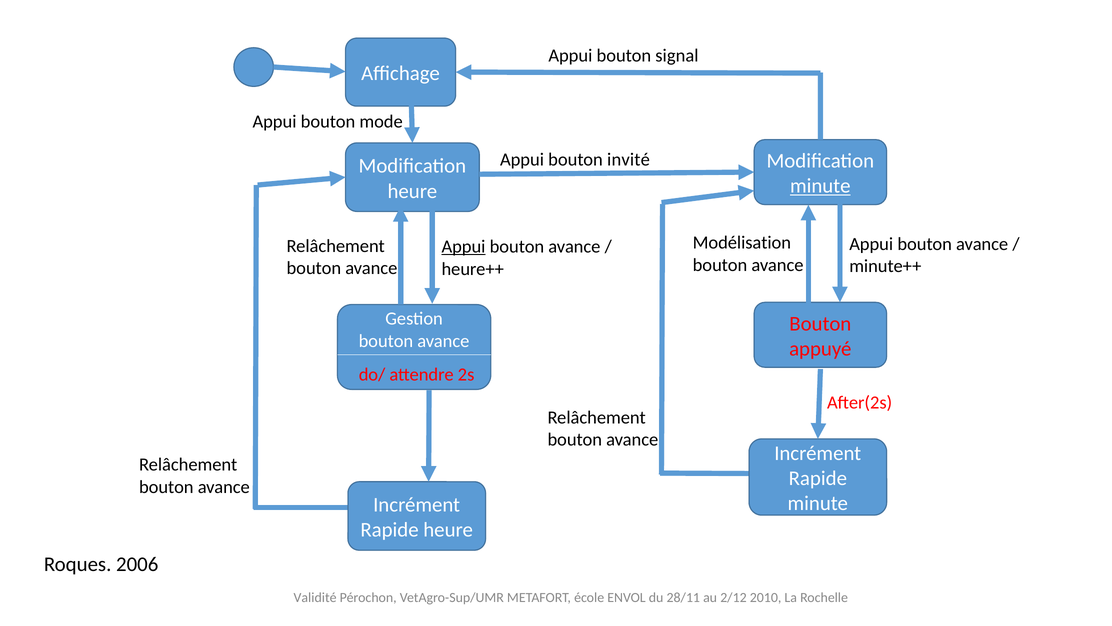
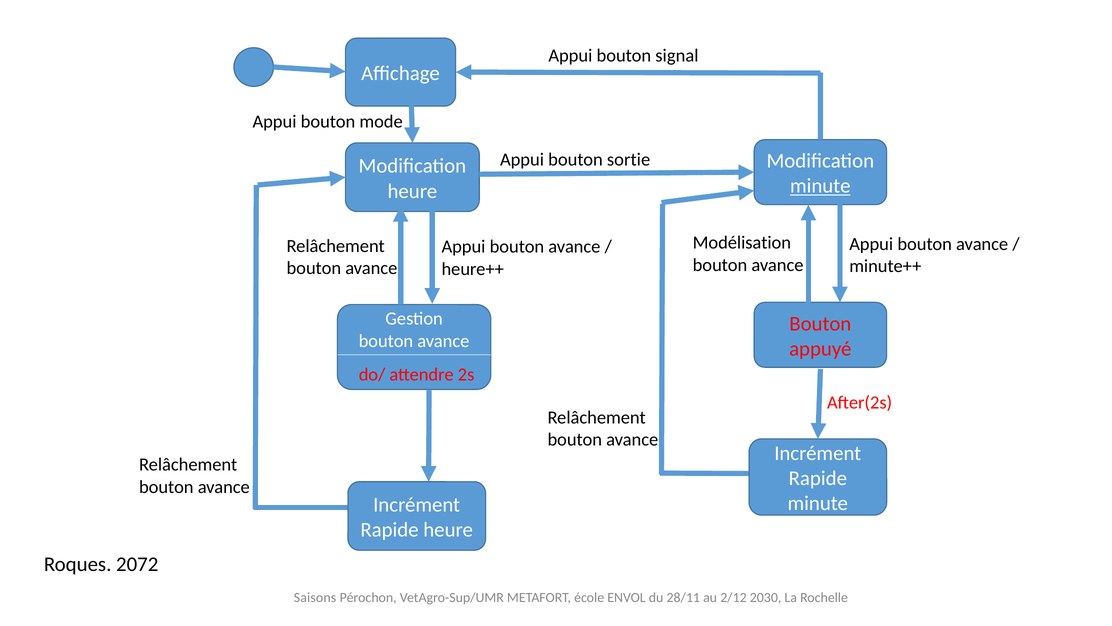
invité: invité -> sortie
Appui at (464, 247) underline: present -> none
2006: 2006 -> 2072
Validité: Validité -> Saisons
2010: 2010 -> 2030
